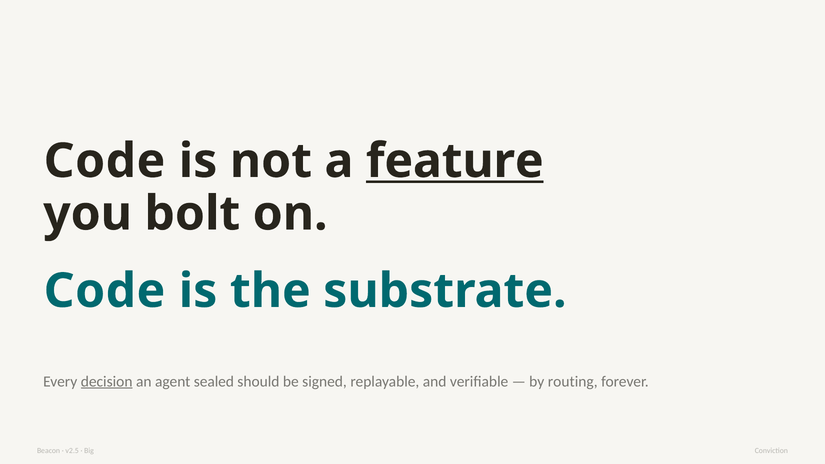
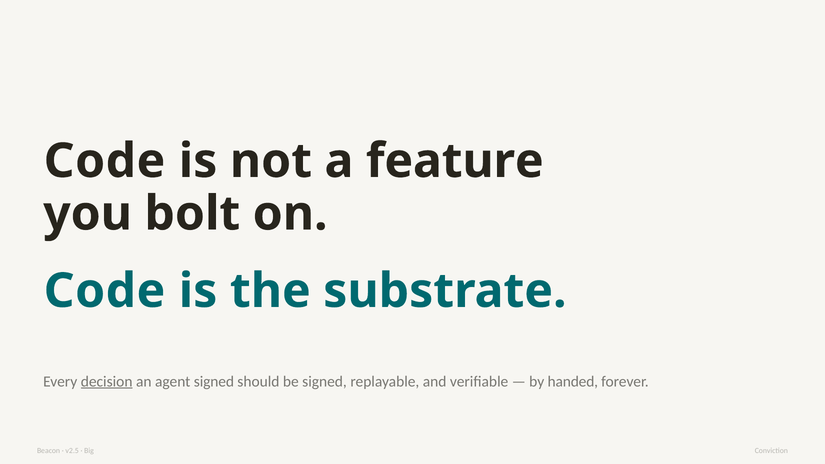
feature underline: present -> none
agent sealed: sealed -> signed
routing: routing -> handed
